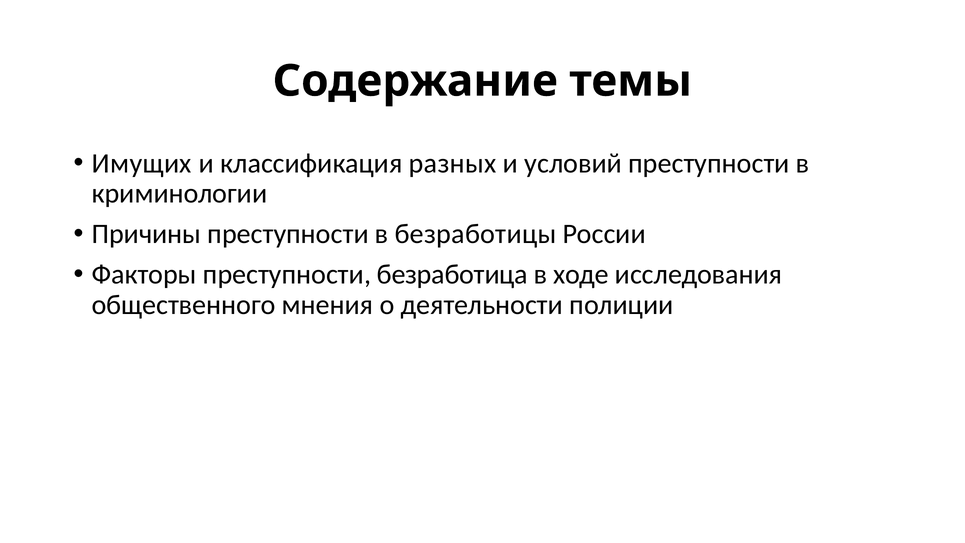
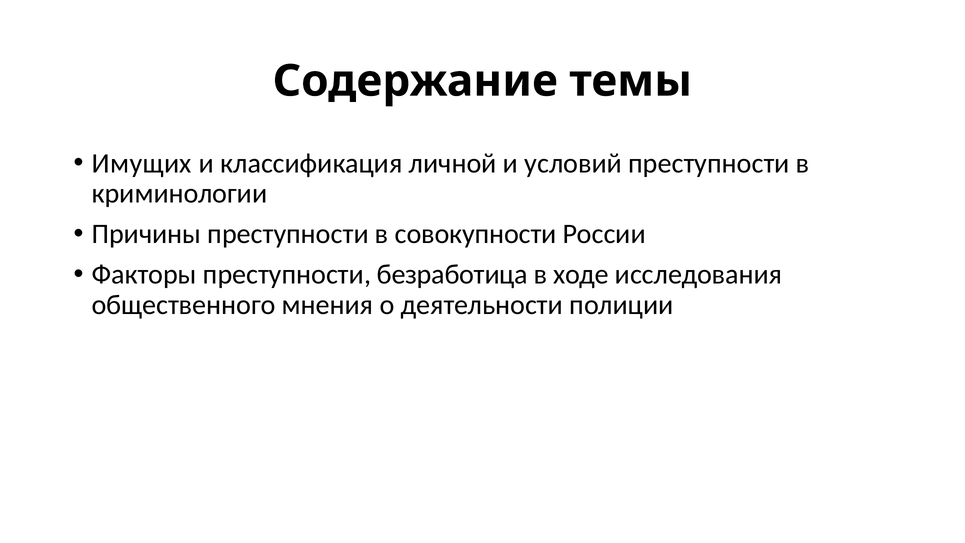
разных: разных -> личной
безработицы: безработицы -> совокупности
